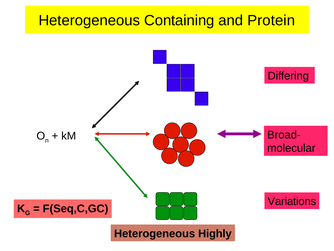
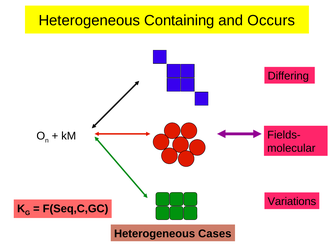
Protein: Protein -> Occurs
Broad-: Broad- -> Fields-
Highly: Highly -> Cases
